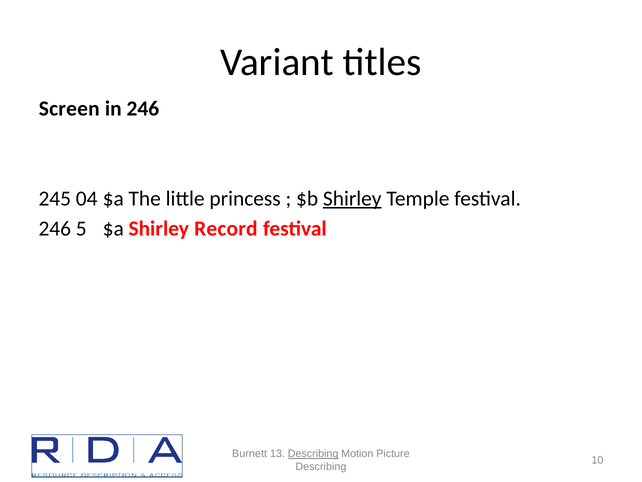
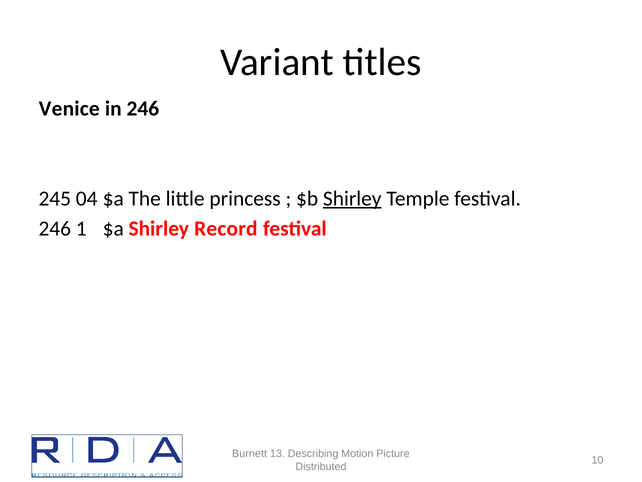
Screen: Screen -> Venice
5: 5 -> 1
Describing at (313, 453) underline: present -> none
Describing at (321, 466): Describing -> Distributed
